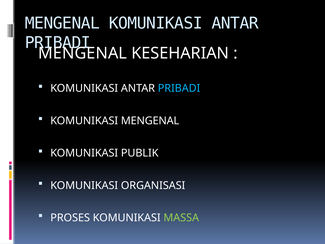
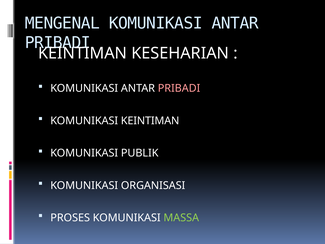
MENGENAL at (83, 53): MENGENAL -> KEINTIMAN
PRIBADI at (179, 88) colour: light blue -> pink
KOMUNIKASI MENGENAL: MENGENAL -> KEINTIMAN
